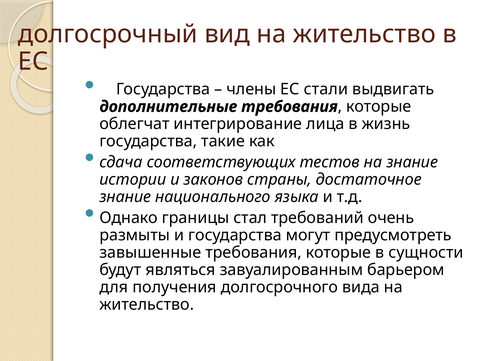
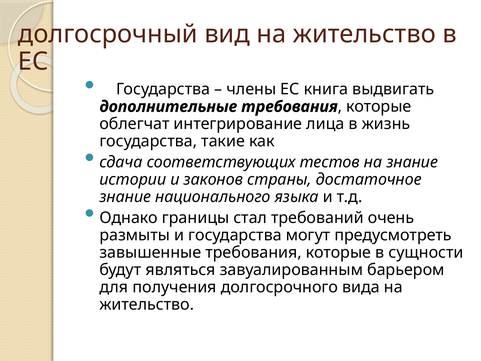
стали: стали -> книга
